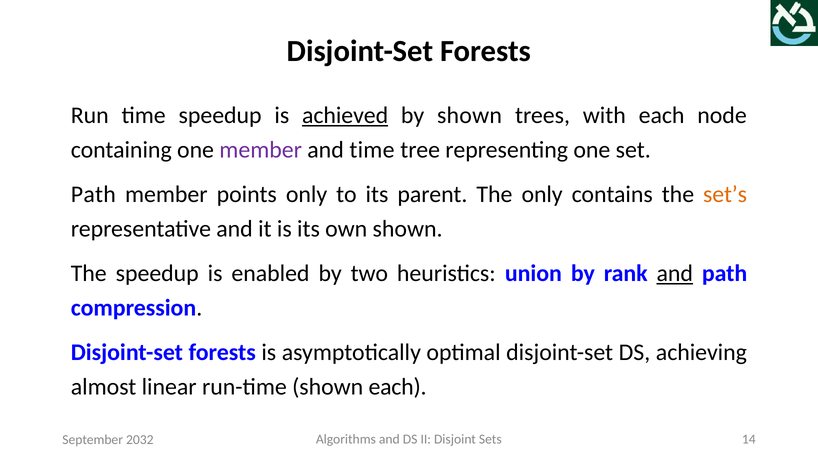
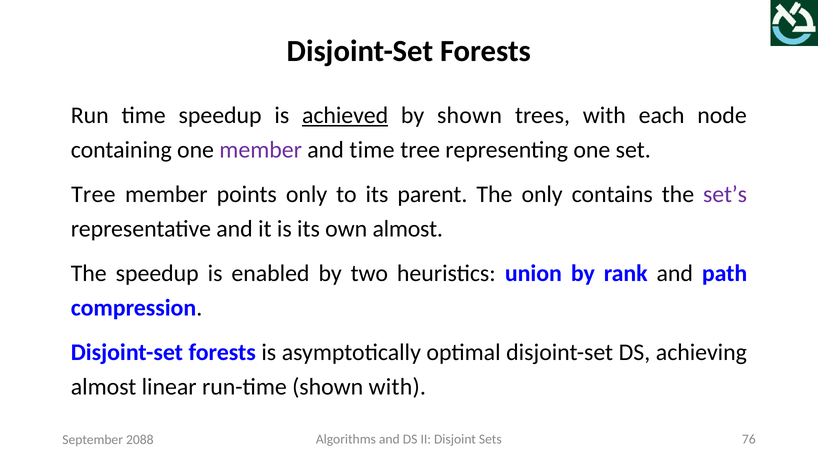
Path at (93, 195): Path -> Tree
set’s colour: orange -> purple
own shown: shown -> almost
and at (675, 273) underline: present -> none
shown each: each -> with
14: 14 -> 76
2032: 2032 -> 2088
